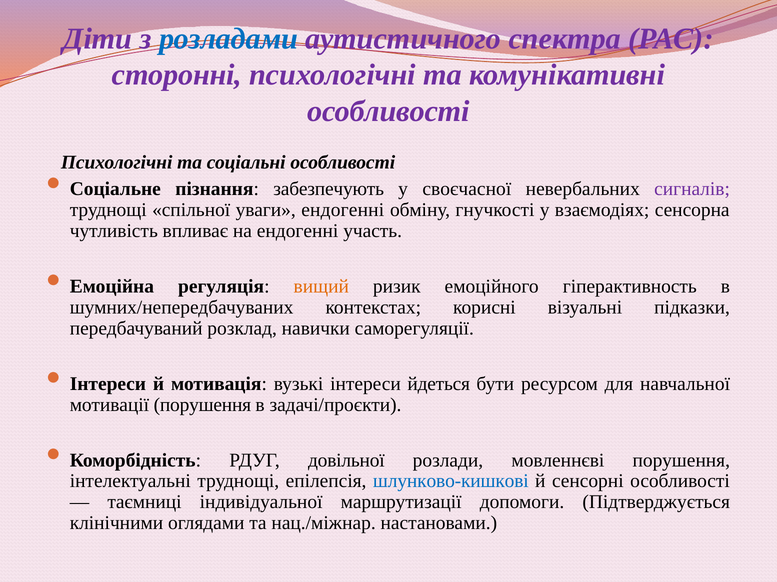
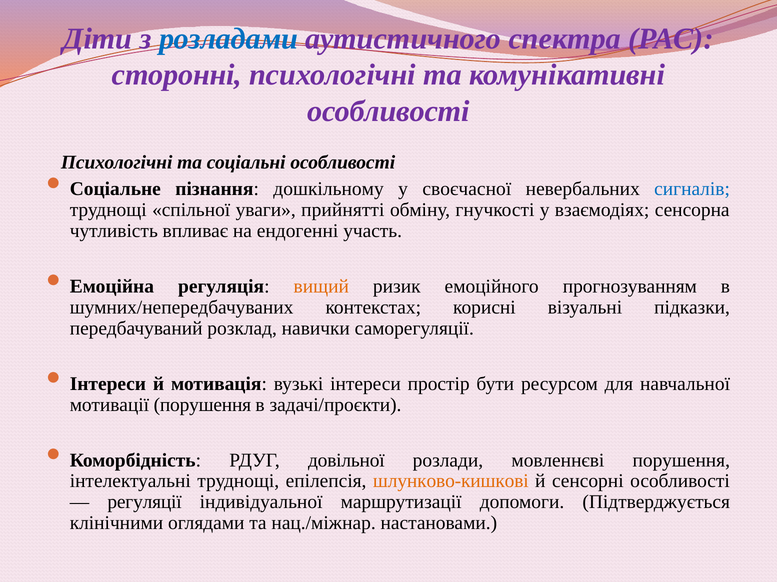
забезпечують: забезпечують -> дошкільному
сигналів colour: purple -> blue
уваги ендогенні: ендогенні -> прийнятті
гіперактивность: гіперактивность -> прогнозуванням
йдеться: йдеться -> простір
шлунково-кишкові colour: blue -> orange
таємниці: таємниці -> регуляції
